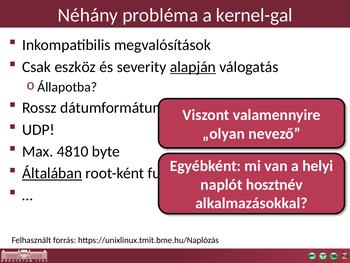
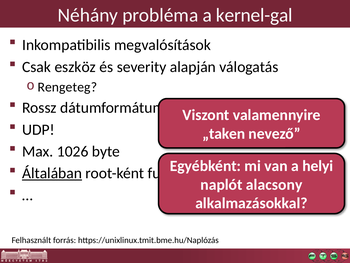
alapján underline: present -> none
Állapotba: Állapotba -> Rengeteg
„olyan: „olyan -> „taken
4810: 4810 -> 1026
hosztnév: hosztnév -> alacsony
